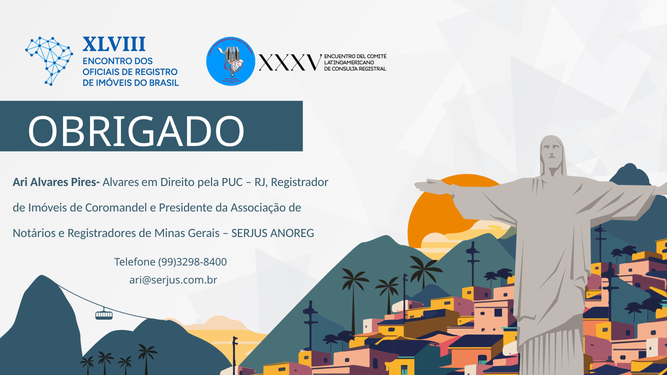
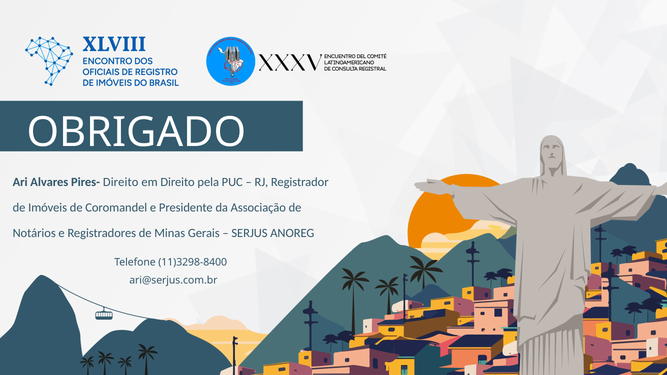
Pires- Alvares: Alvares -> Direito
99)3298-8400: 99)3298-8400 -> 11)3298-8400
